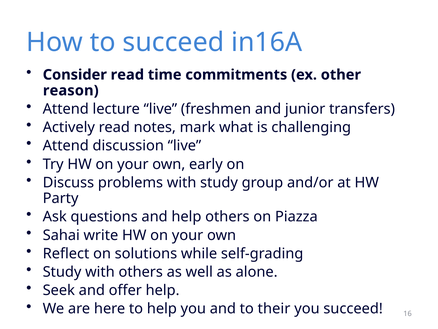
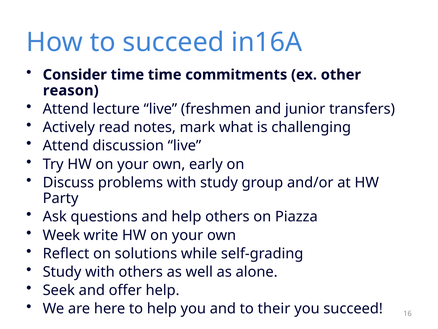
Consider read: read -> time
Sahai: Sahai -> Week
